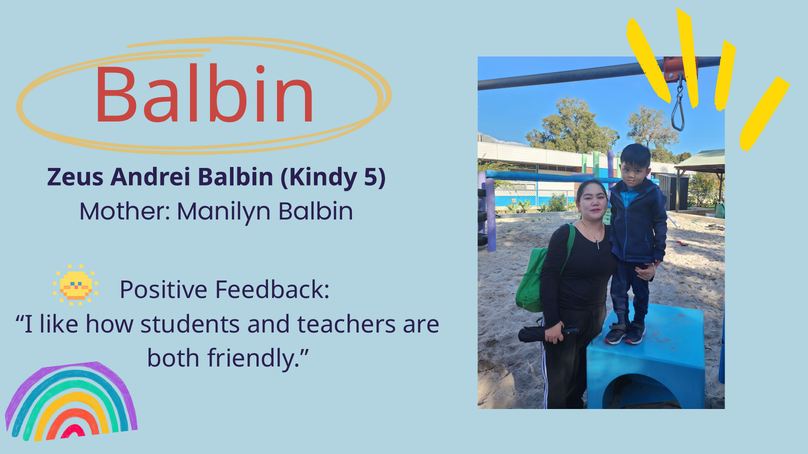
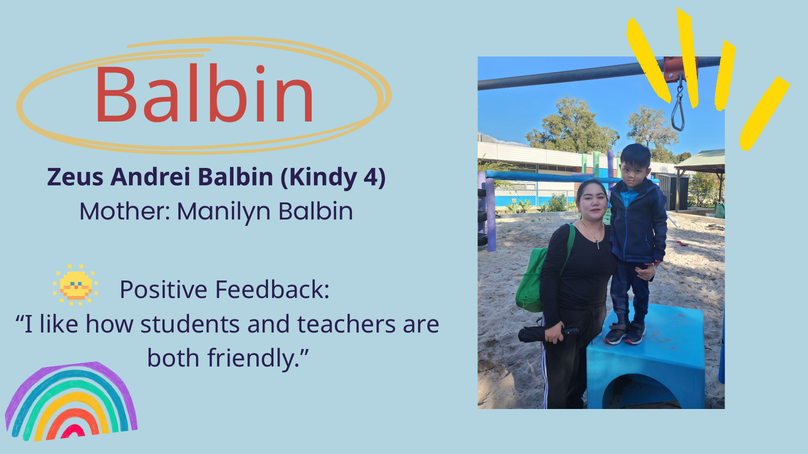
5: 5 -> 4
